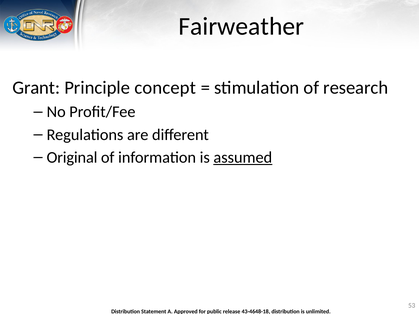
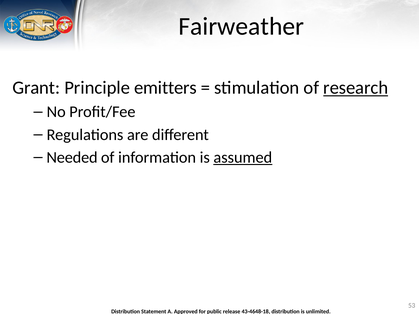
concept: concept -> emitters
research underline: none -> present
Original: Original -> Needed
